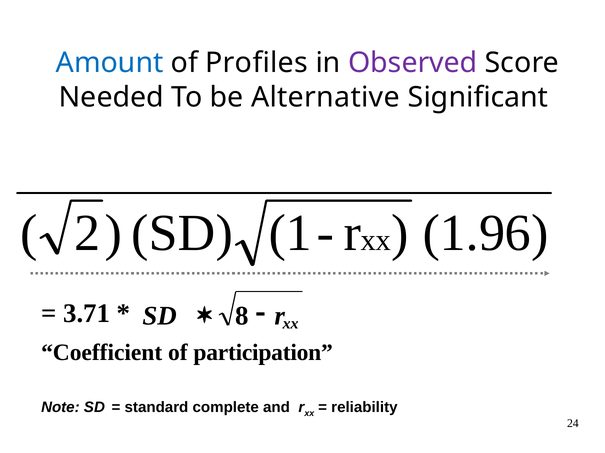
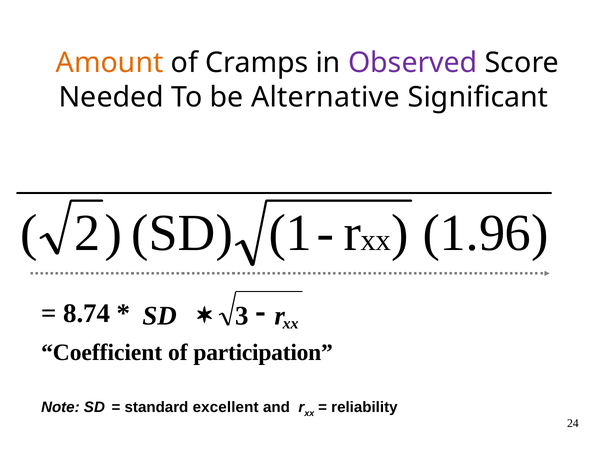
Amount colour: blue -> orange
Profiles: Profiles -> Cramps
3.71: 3.71 -> 8.74
8: 8 -> 3
complete: complete -> excellent
